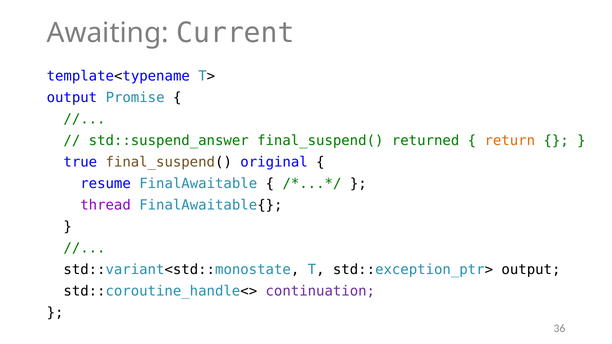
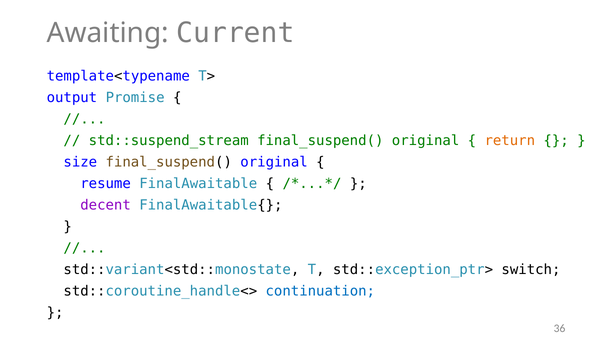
std::suspend_answer: std::suspend_answer -> std::suspend_stream
returned at (426, 141): returned -> original
true: true -> size
thread: thread -> decent
std::exception_ptr> output: output -> switch
continuation colour: purple -> blue
